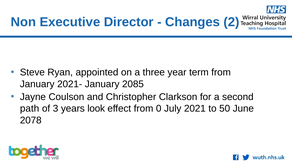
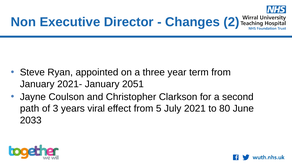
2085: 2085 -> 2051
look: look -> viral
0: 0 -> 5
50: 50 -> 80
2078: 2078 -> 2033
